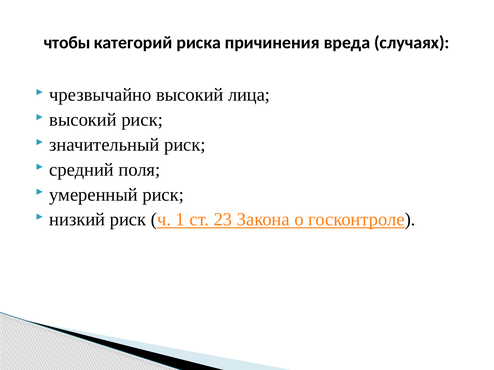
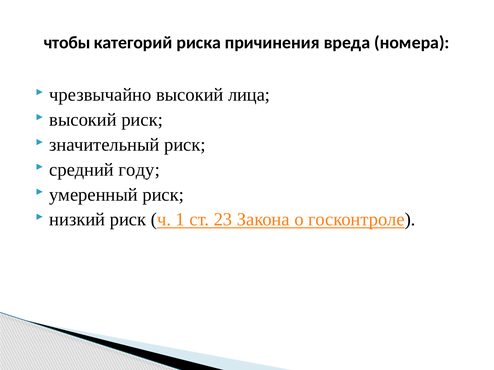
случаях: случаях -> номера
поля: поля -> году
